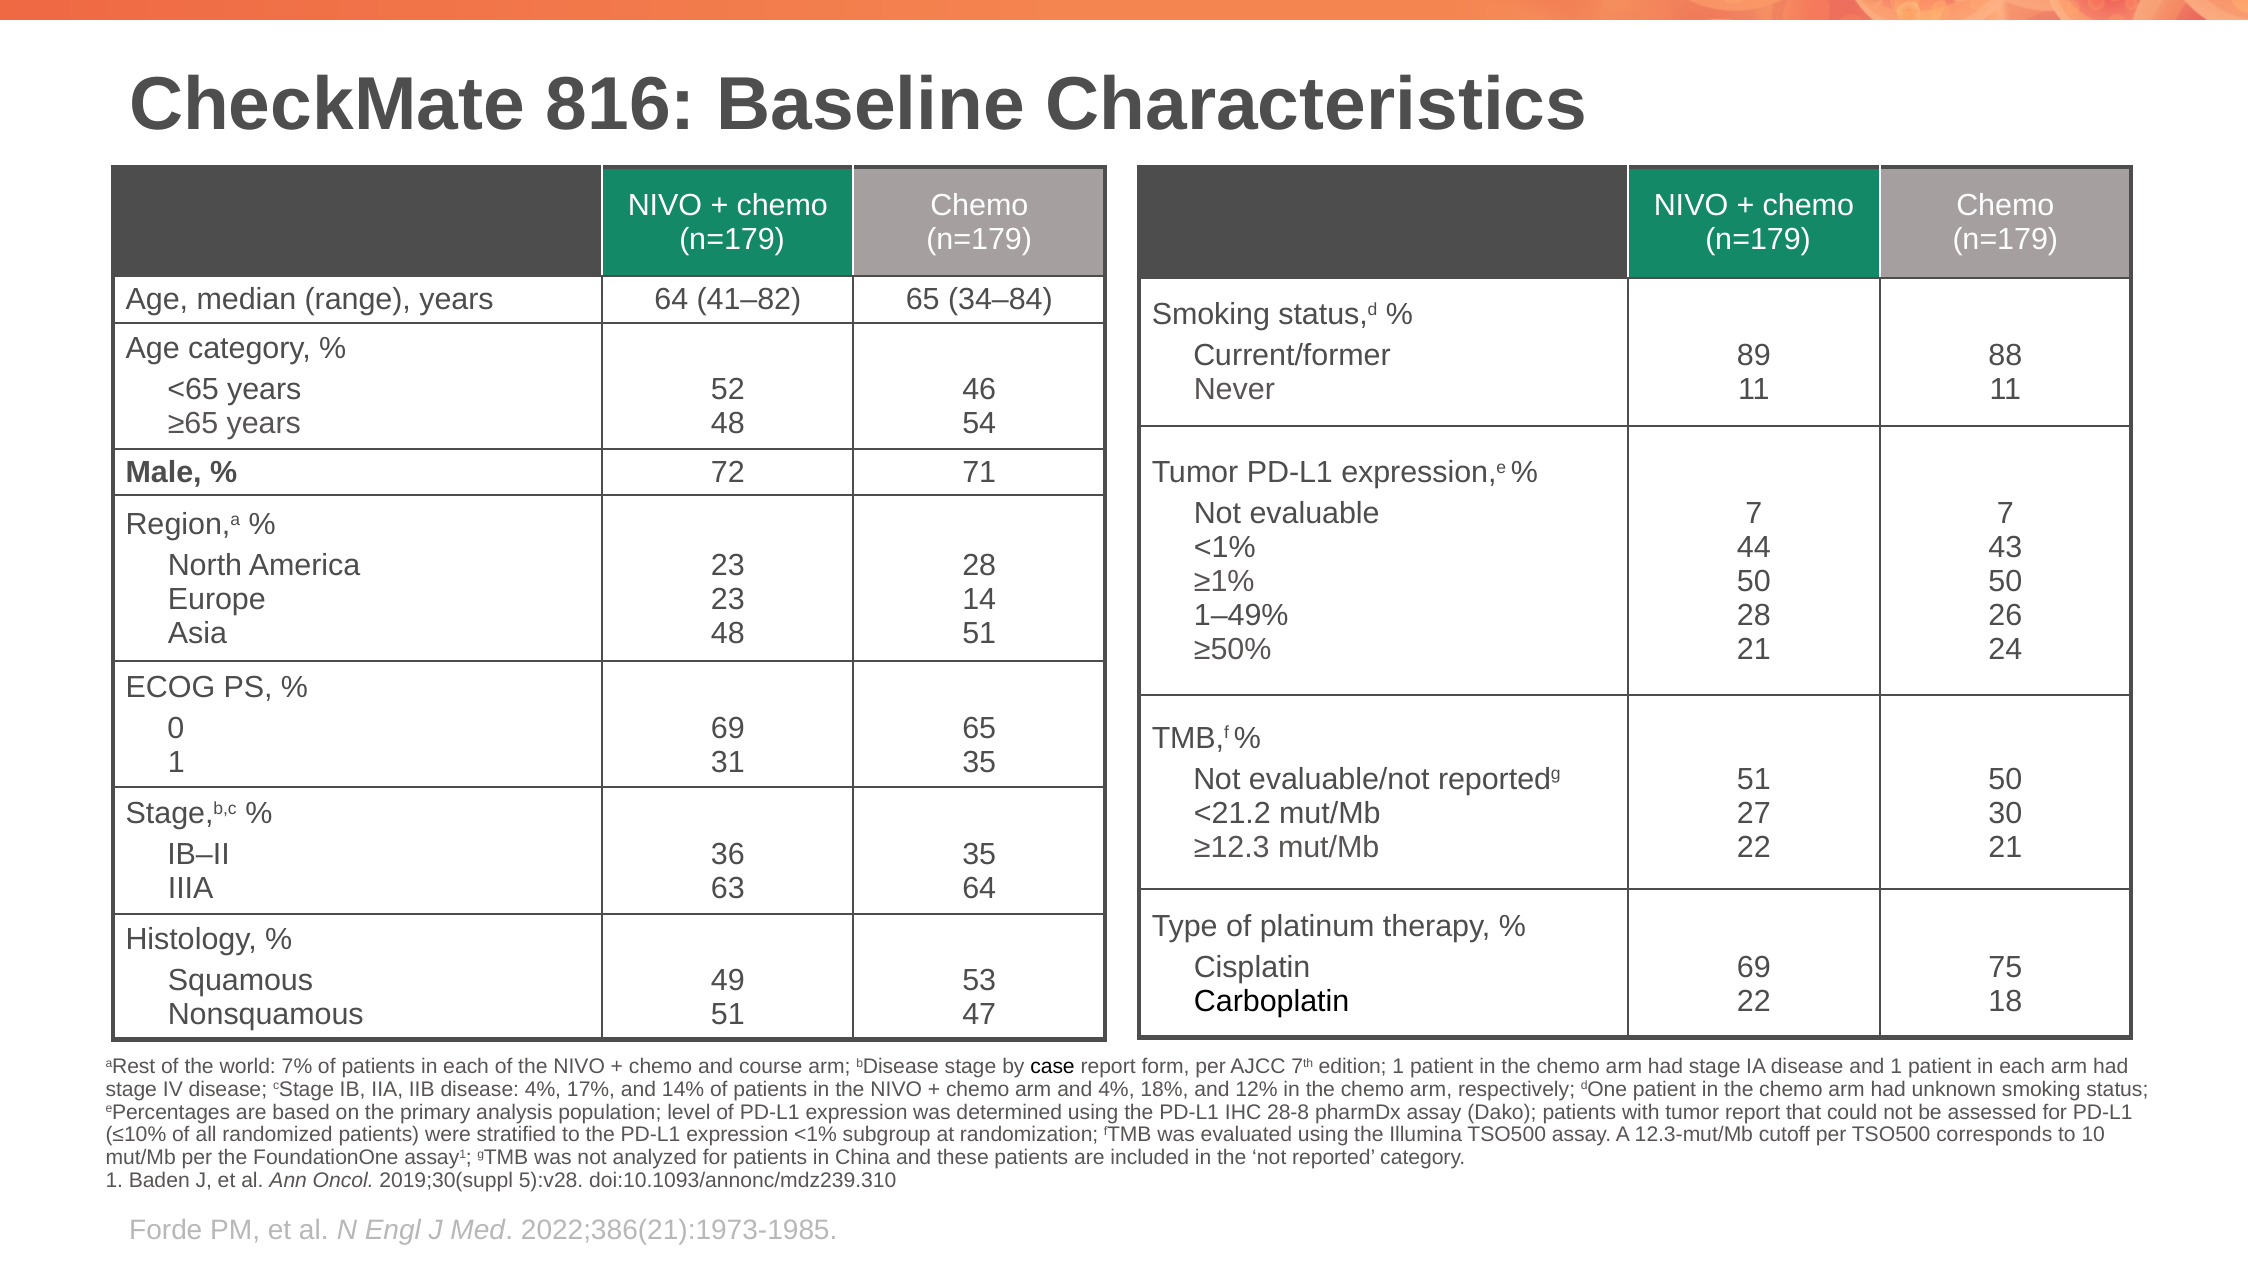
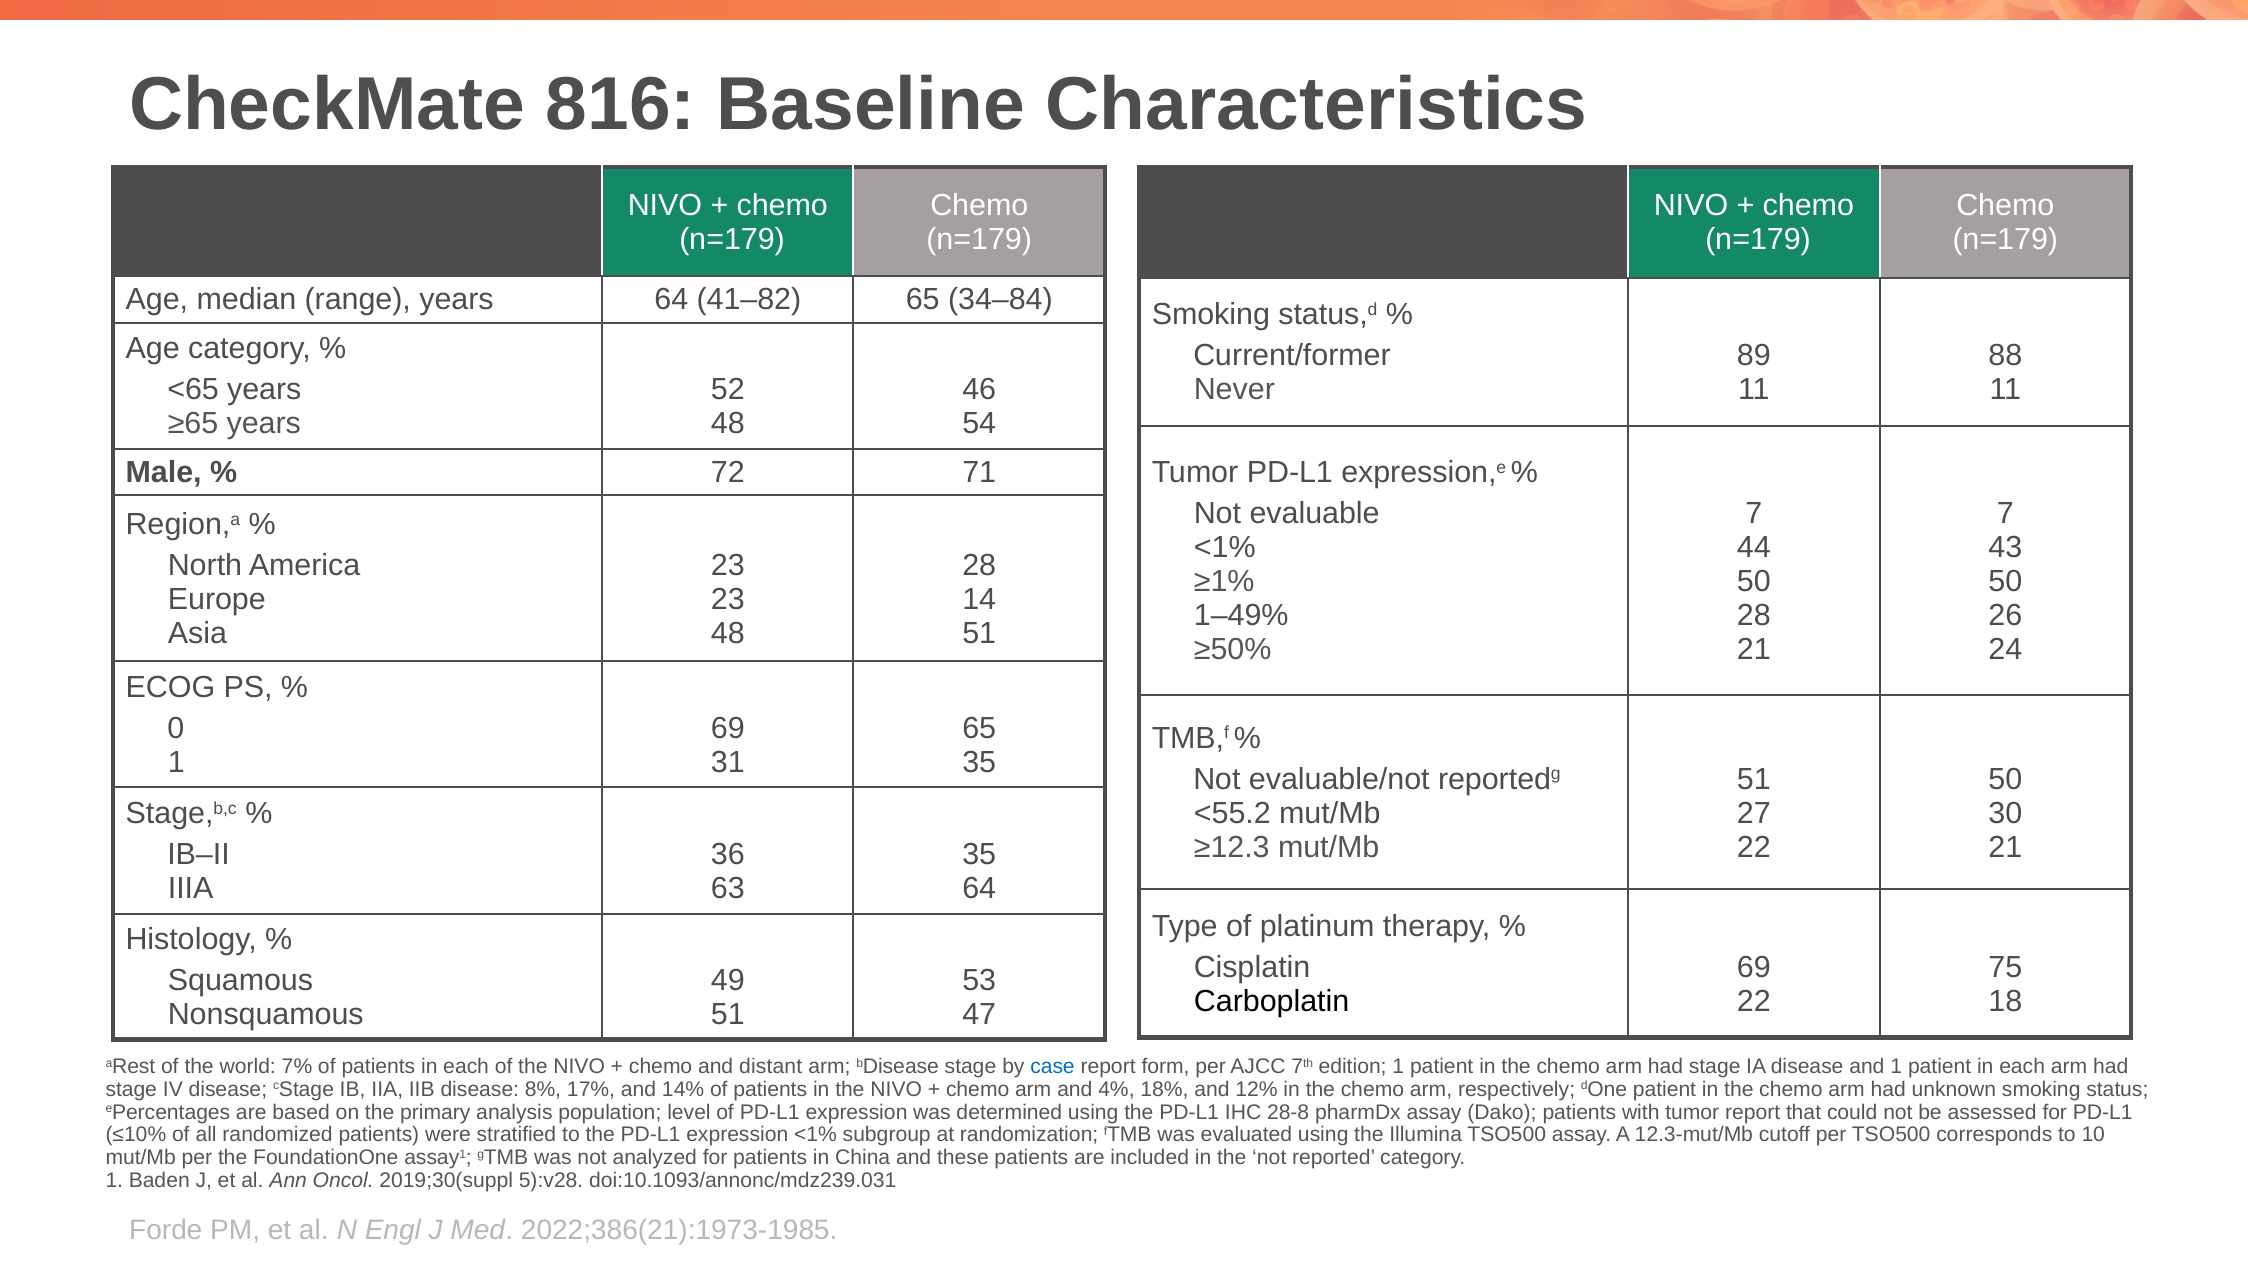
<21.2: <21.2 -> <55.2
course: course -> distant
case colour: black -> blue
disease 4%: 4% -> 8%
doi:10.1093/annonc/mdz239.310: doi:10.1093/annonc/mdz239.310 -> doi:10.1093/annonc/mdz239.031
